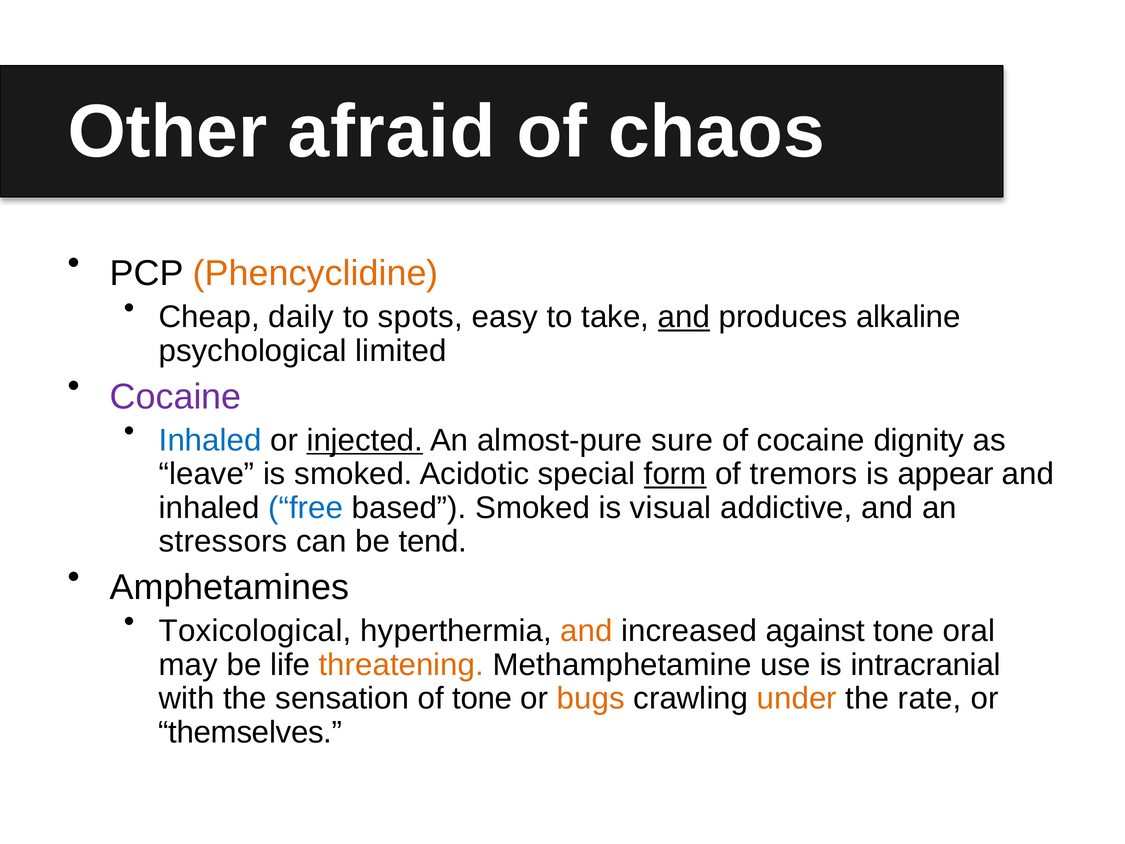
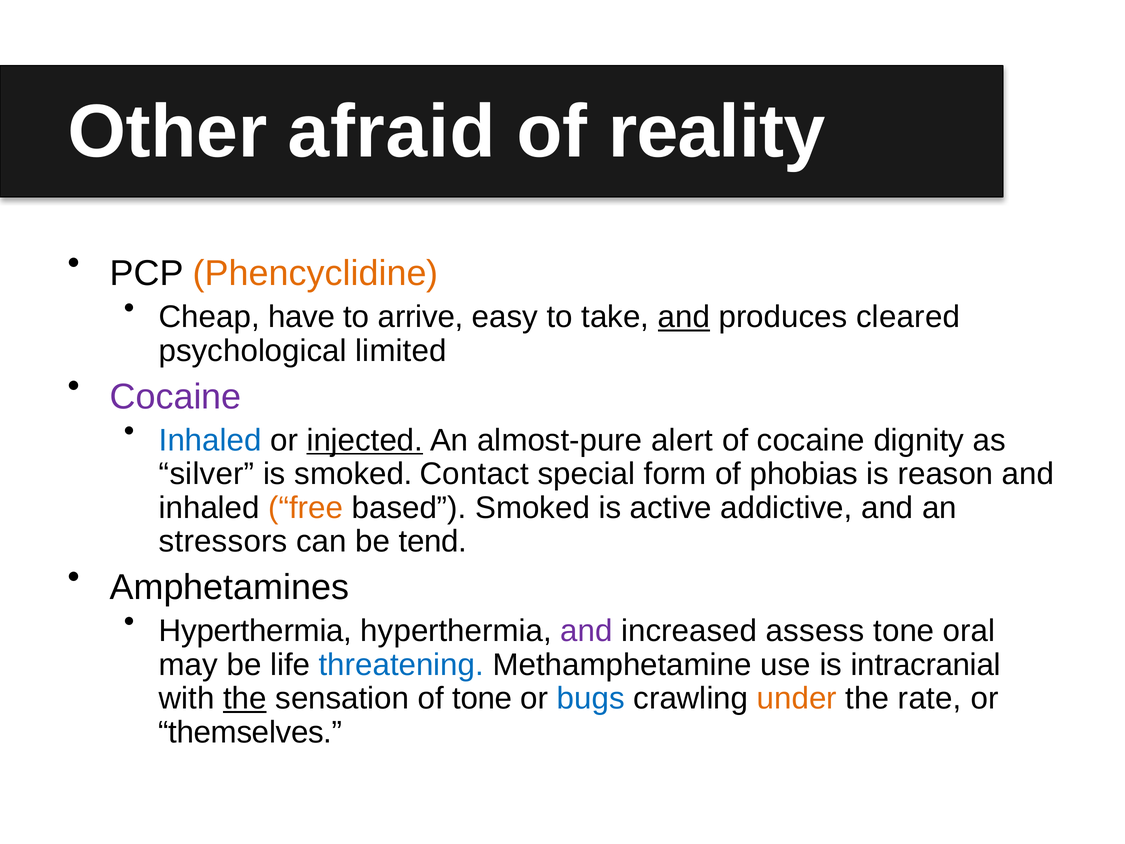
chaos: chaos -> reality
daily: daily -> have
spots: spots -> arrive
alkaline: alkaline -> cleared
sure: sure -> alert
leave: leave -> silver
Acidotic: Acidotic -> Contact
form underline: present -> none
tremors: tremors -> phobias
appear: appear -> reason
free colour: blue -> orange
visual: visual -> active
Toxicological at (255, 631): Toxicological -> Hyperthermia
and at (587, 631) colour: orange -> purple
against: against -> assess
threatening colour: orange -> blue
the at (245, 698) underline: none -> present
bugs colour: orange -> blue
